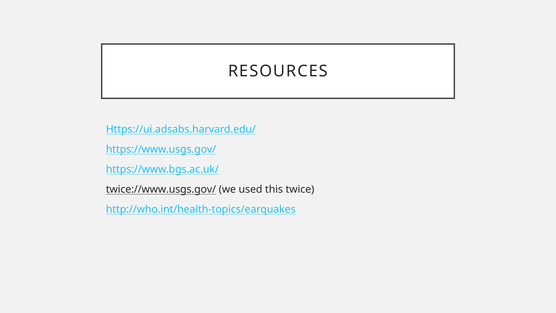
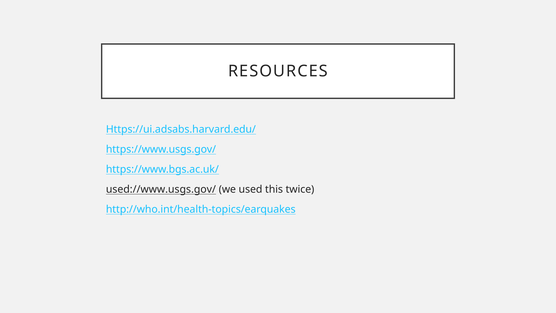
twice://www.usgs.gov/: twice://www.usgs.gov/ -> used://www.usgs.gov/
